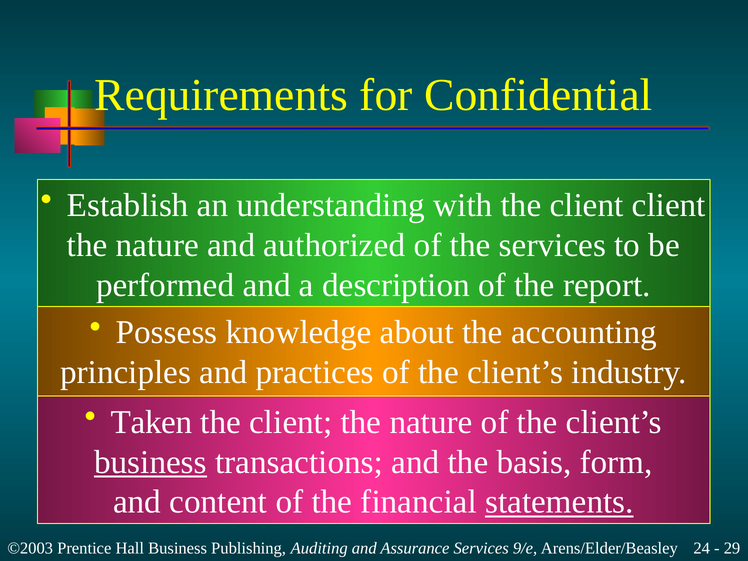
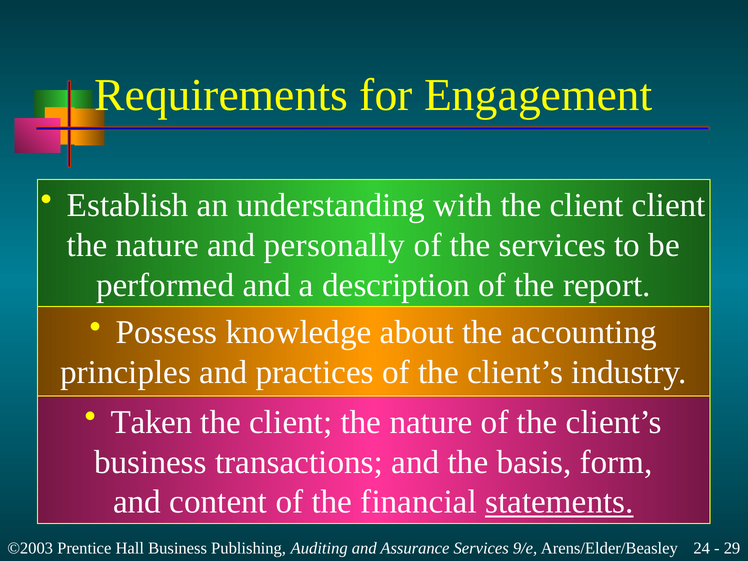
Confidential: Confidential -> Engagement
authorized: authorized -> personally
business at (150, 462) underline: present -> none
